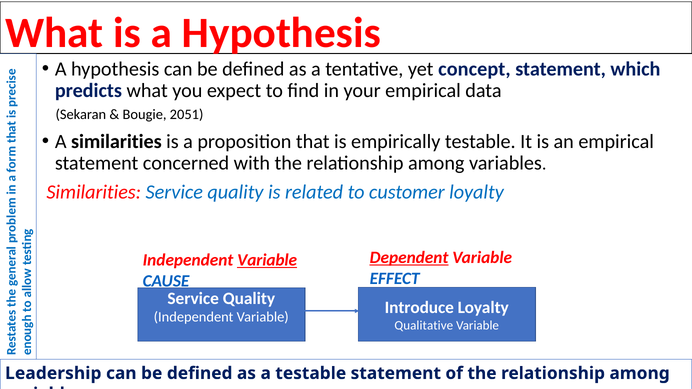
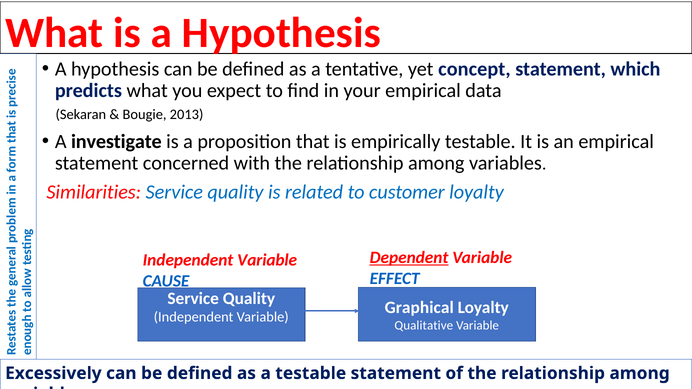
2051: 2051 -> 2013
A similarities: similarities -> investigate
Variable at (267, 260) underline: present -> none
Introduce: Introduce -> Graphical
Leadership: Leadership -> Excessively
